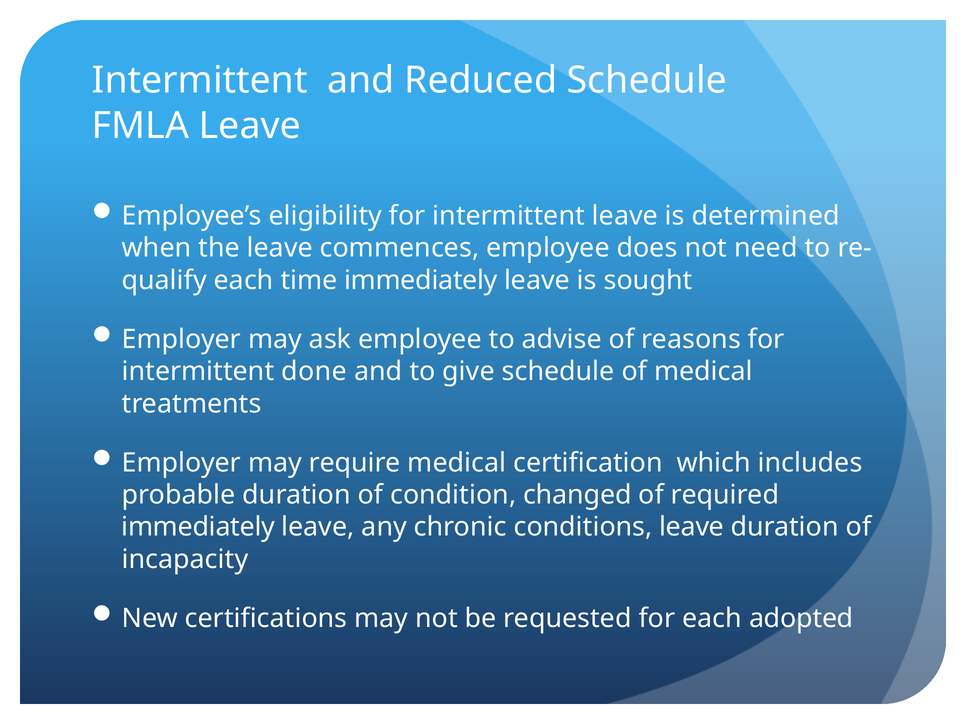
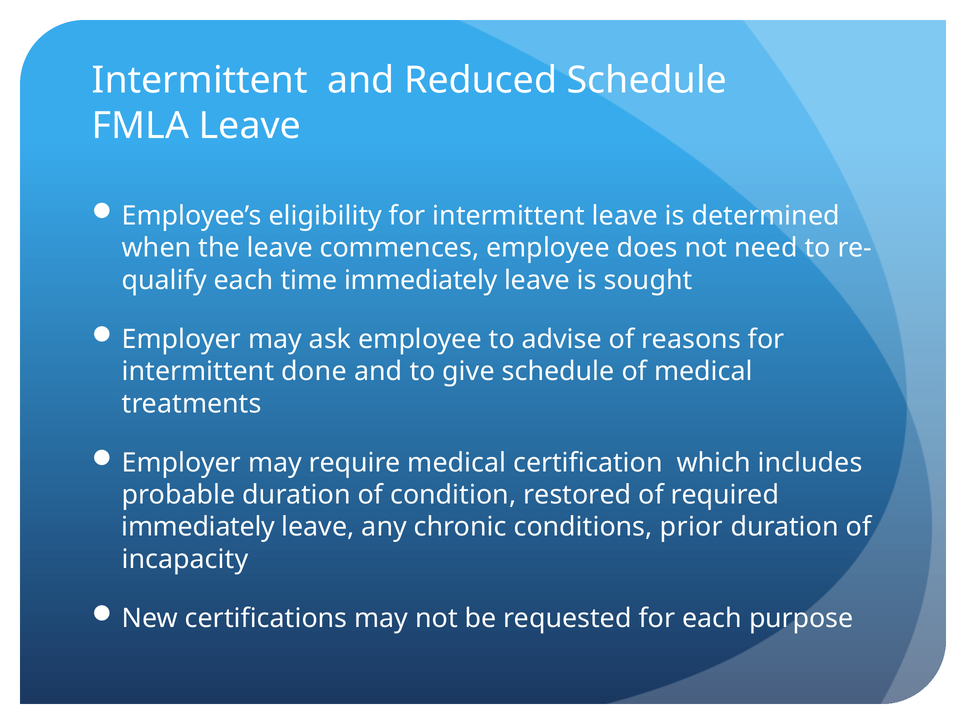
changed: changed -> restored
conditions leave: leave -> prior
adopted: adopted -> purpose
